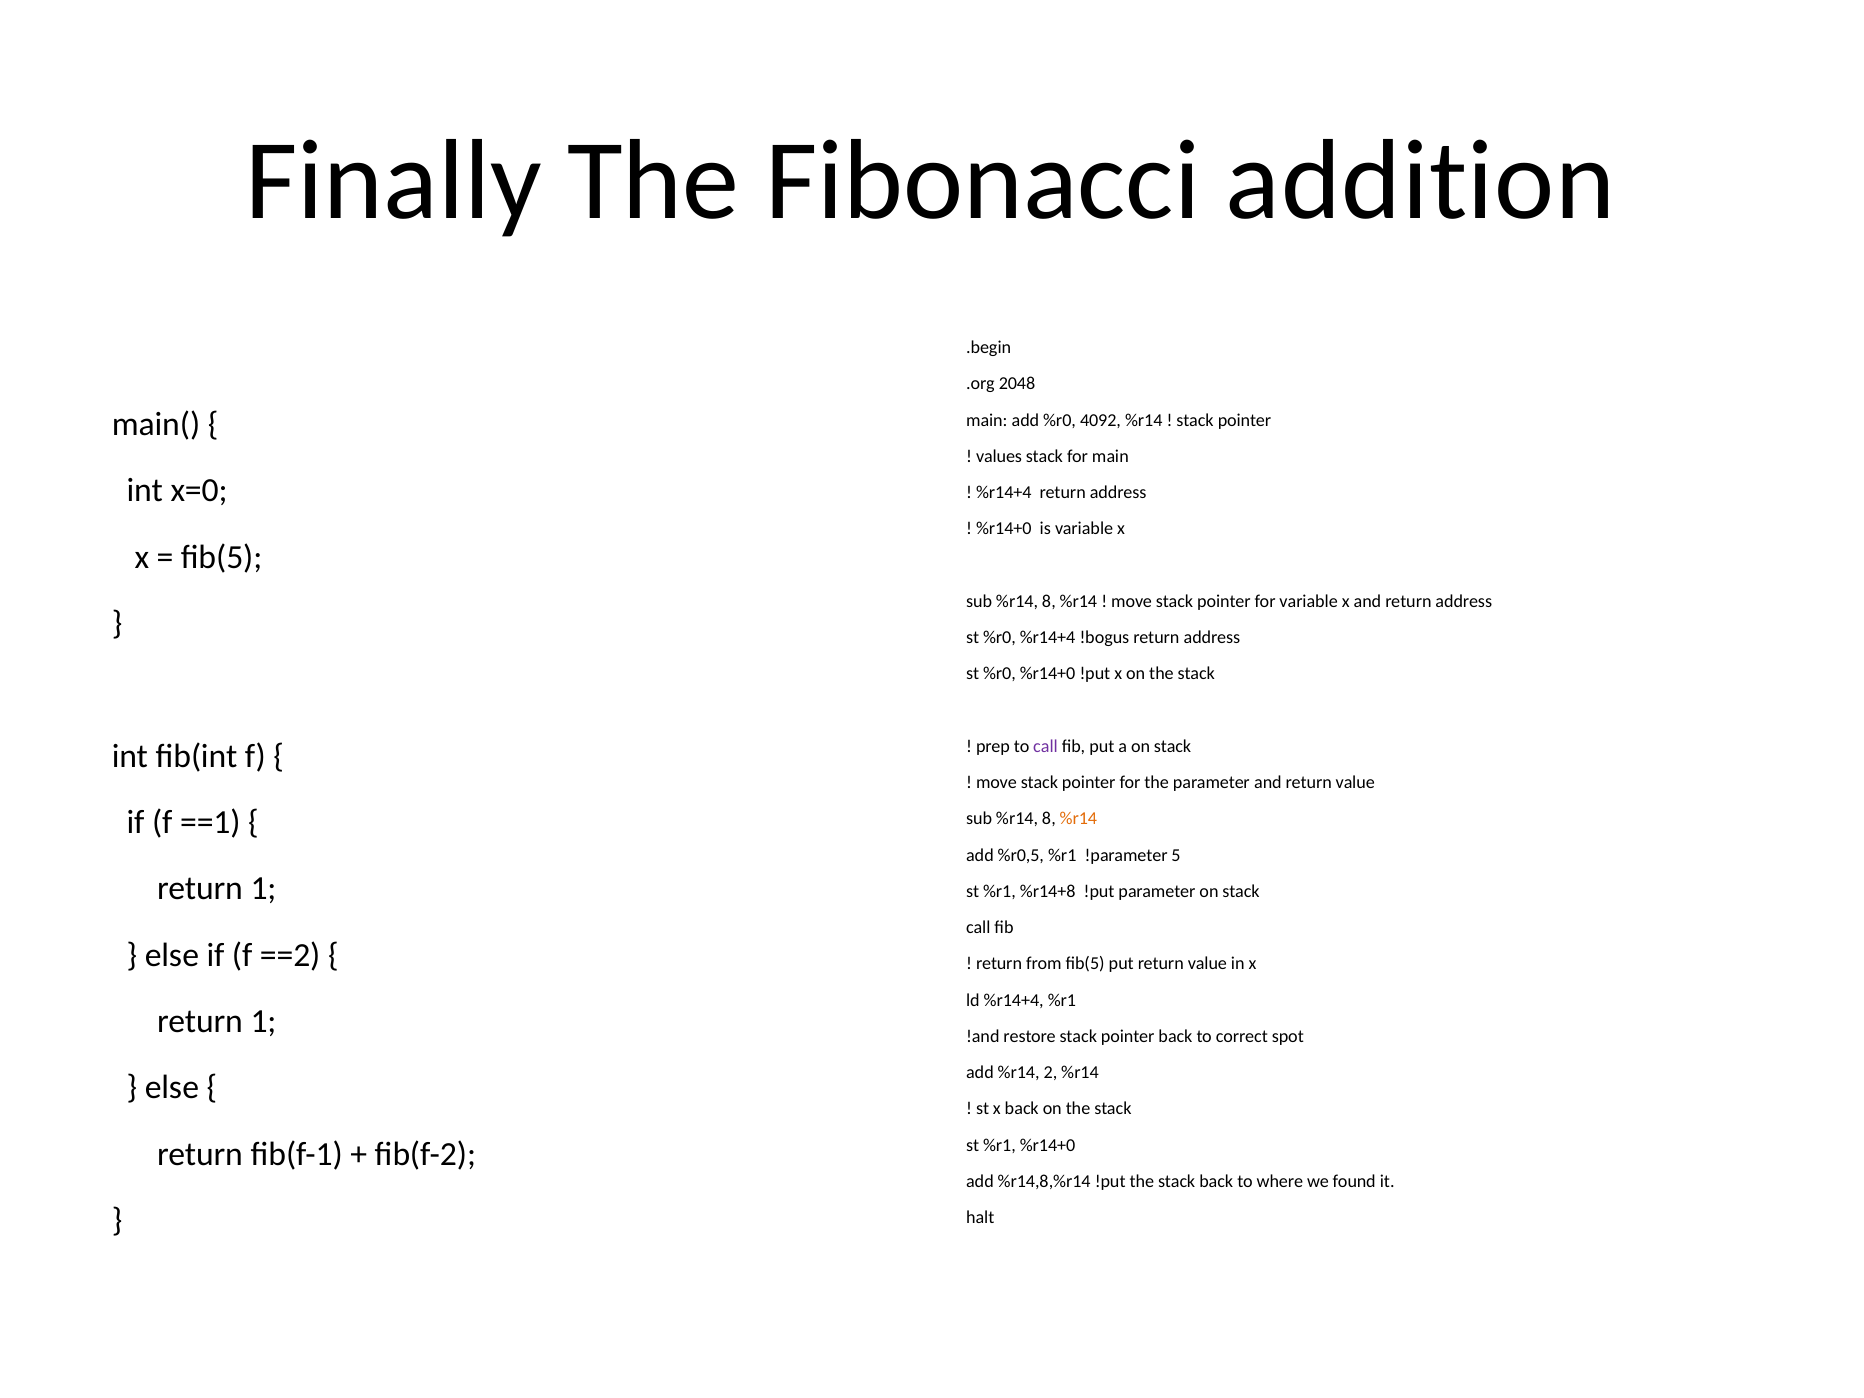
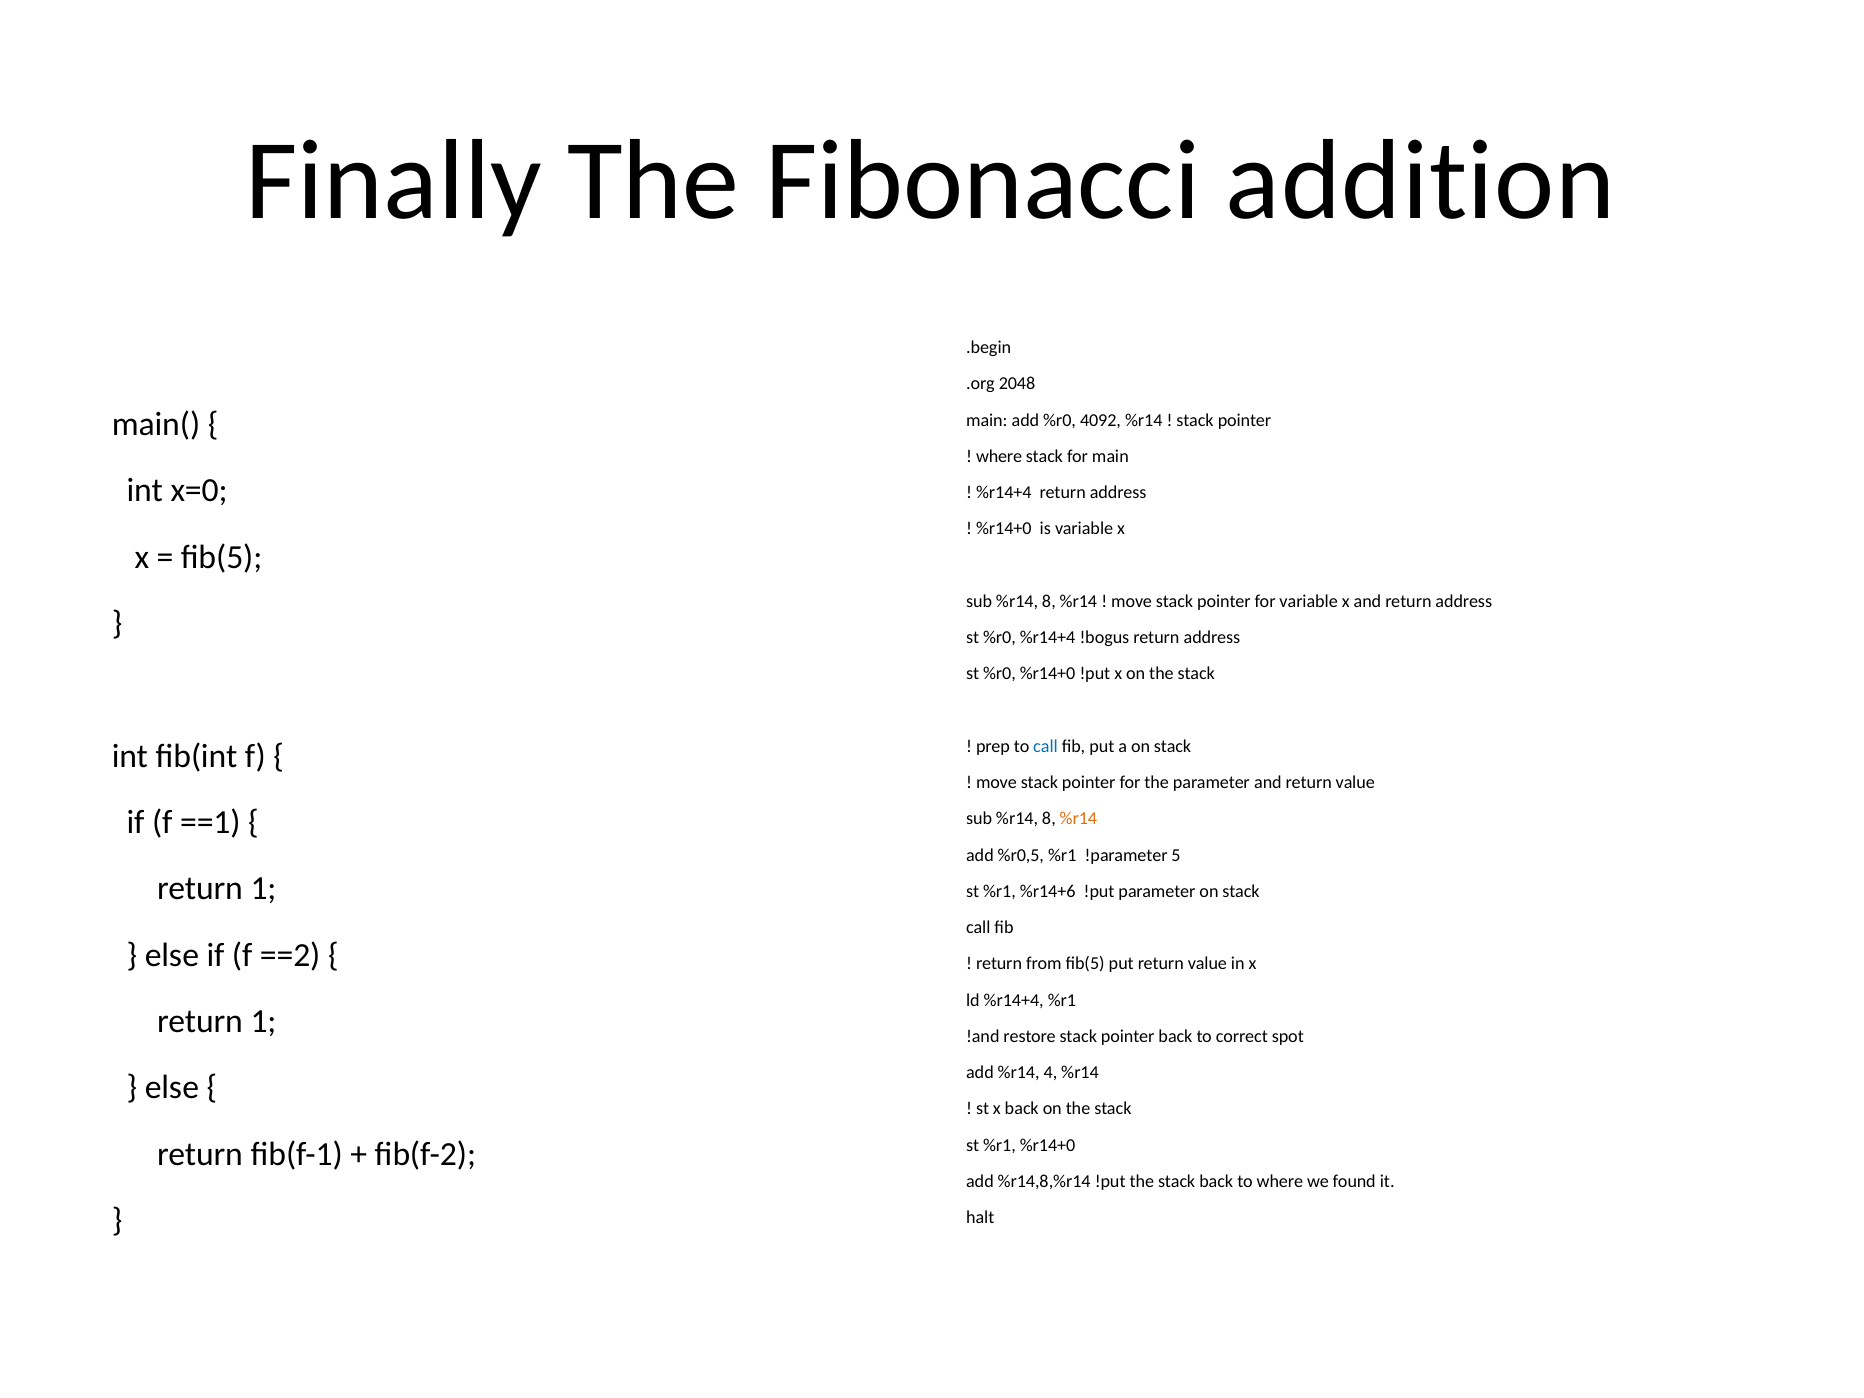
values at (999, 456): values -> where
call at (1046, 746) colour: purple -> blue
%r14+8: %r14+8 -> %r14+6
2: 2 -> 4
